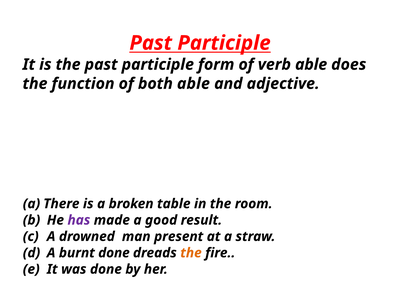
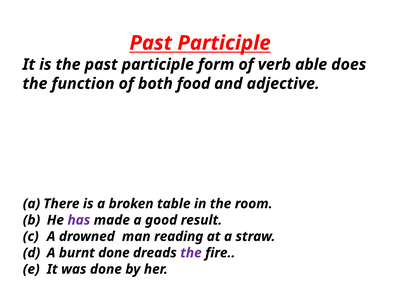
both able: able -> food
present: present -> reading
the at (191, 253) colour: orange -> purple
